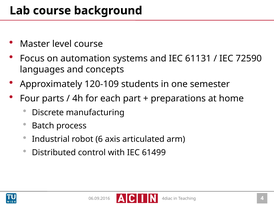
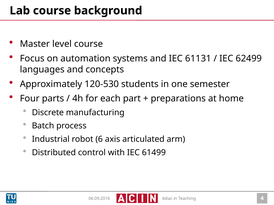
72590: 72590 -> 62499
120-109: 120-109 -> 120-530
